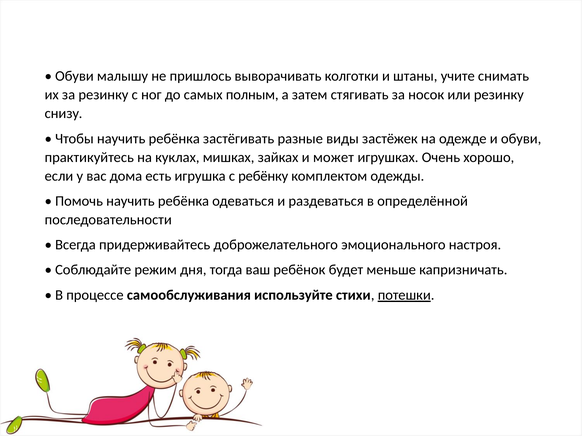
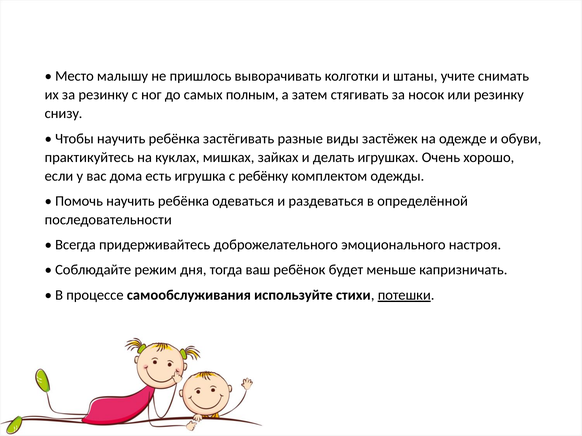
Обуви at (74, 76): Обуви -> Место
может: может -> делать
